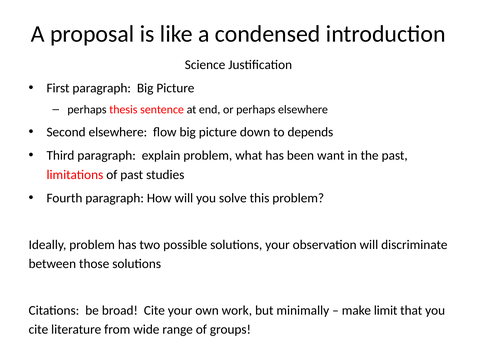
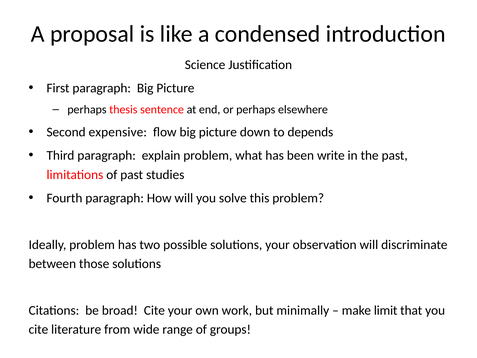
Second elsewhere: elsewhere -> expensive
want: want -> write
